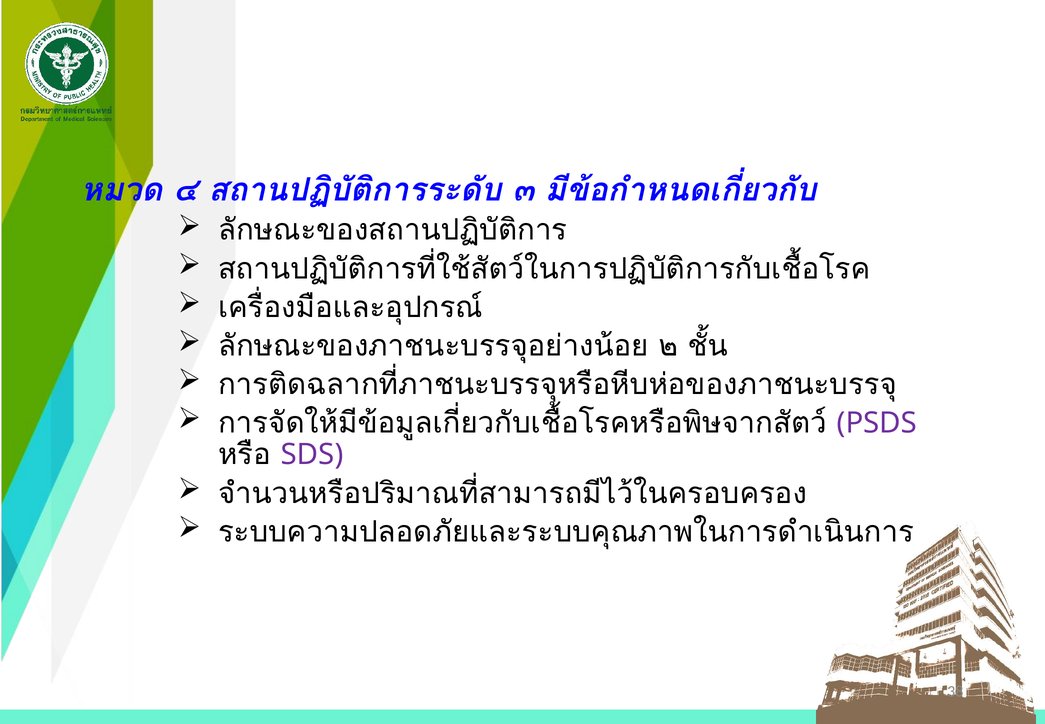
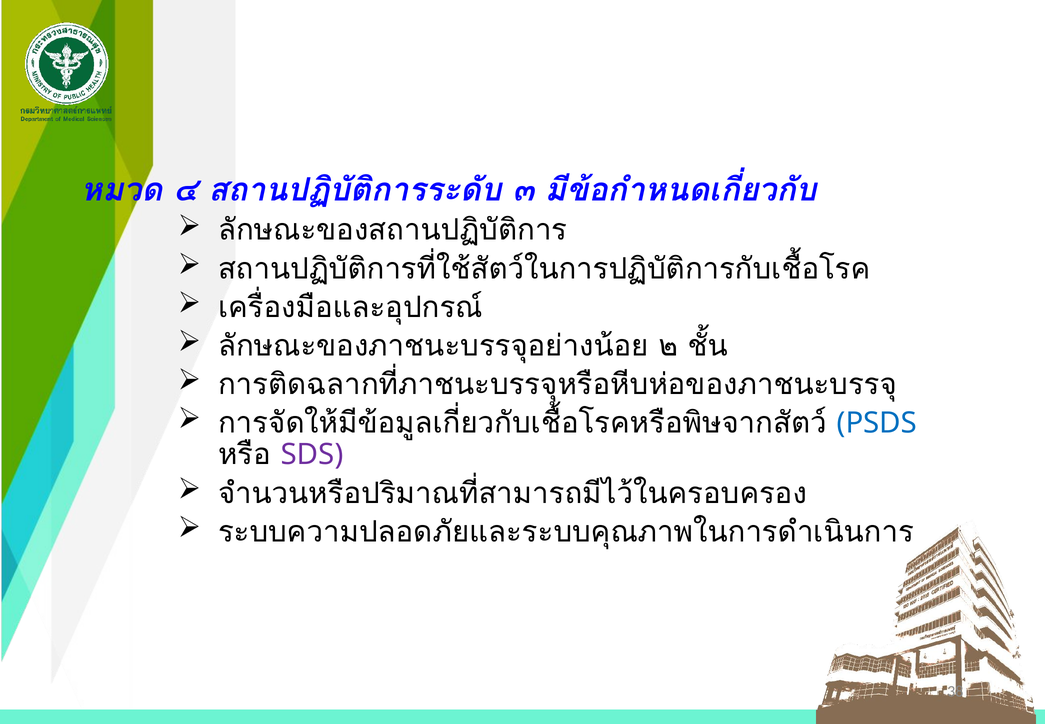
PSDS colour: purple -> blue
